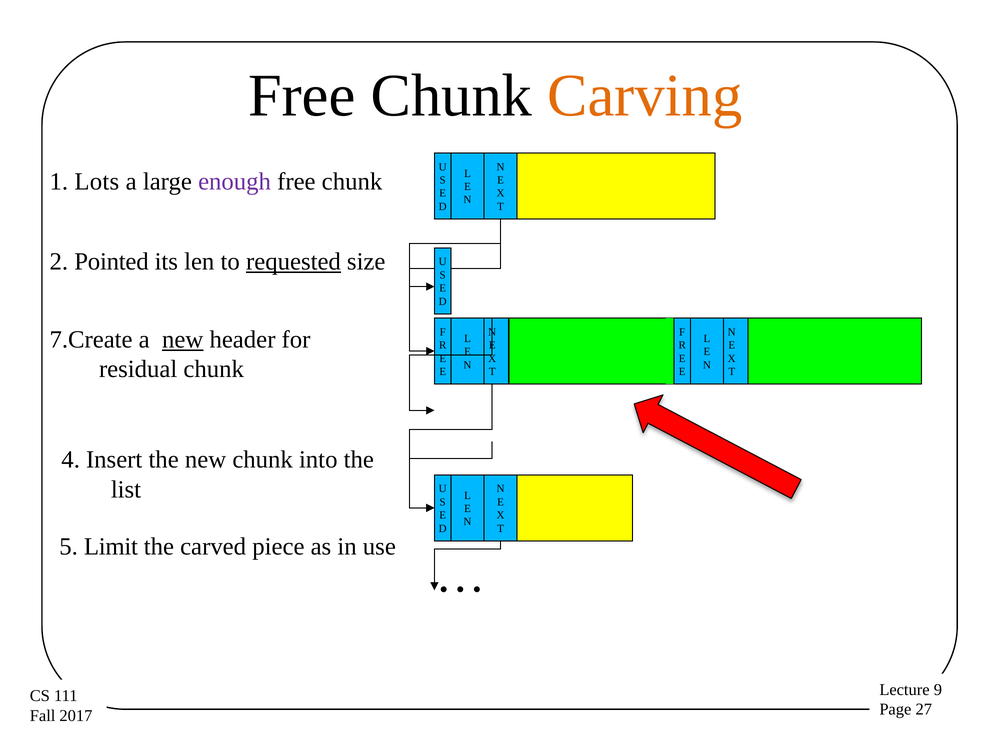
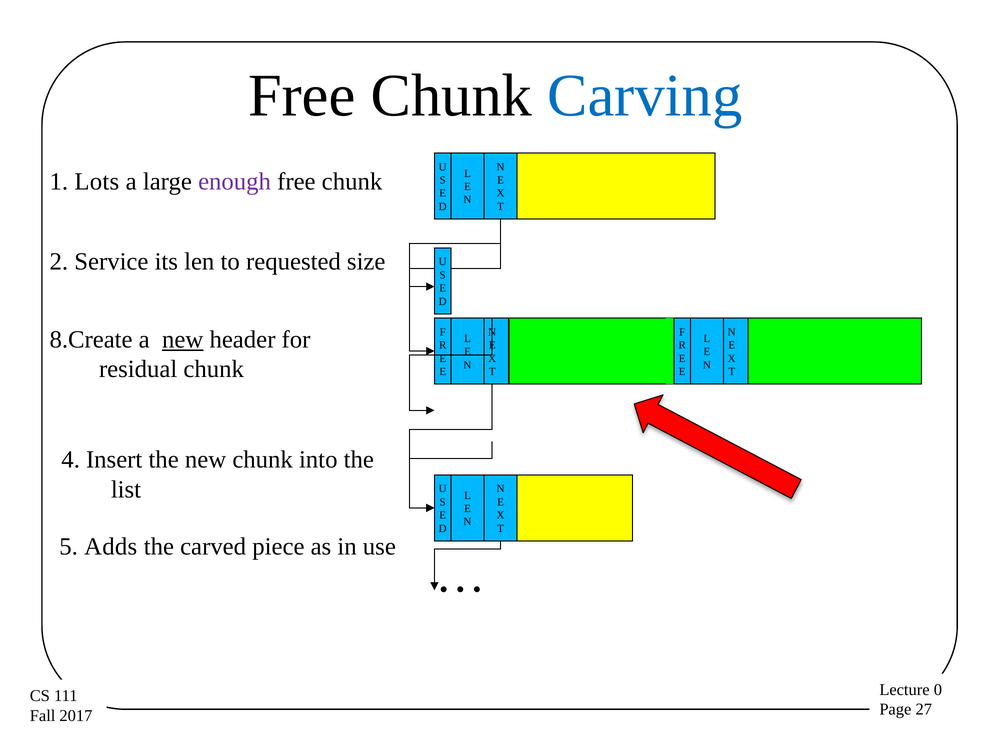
Carving colour: orange -> blue
Pointed: Pointed -> Service
requested underline: present -> none
7.Create: 7.Create -> 8.Create
Limit: Limit -> Adds
9: 9 -> 0
